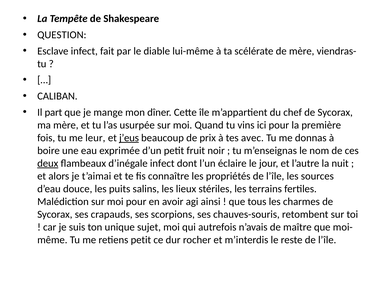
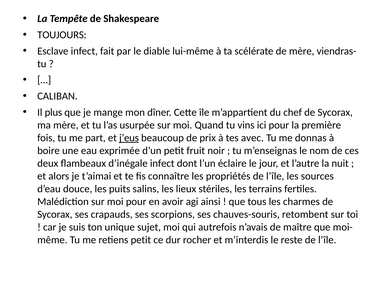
QUESTION: QUESTION -> TOUJOURS
part: part -> plus
leur: leur -> part
deux underline: present -> none
